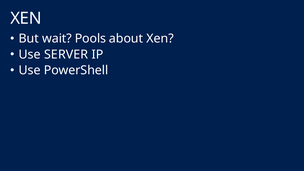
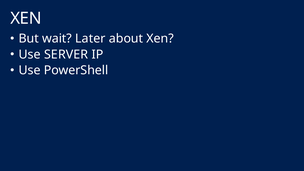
Pools: Pools -> Later
